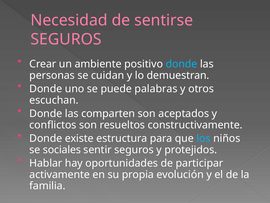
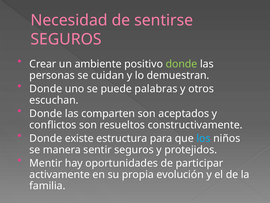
donde at (181, 64) colour: light blue -> light green
sociales: sociales -> manera
Hablar: Hablar -> Mentir
